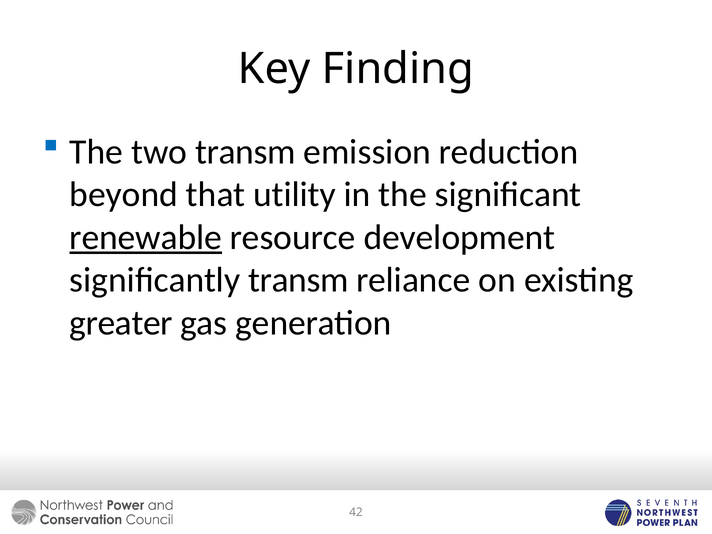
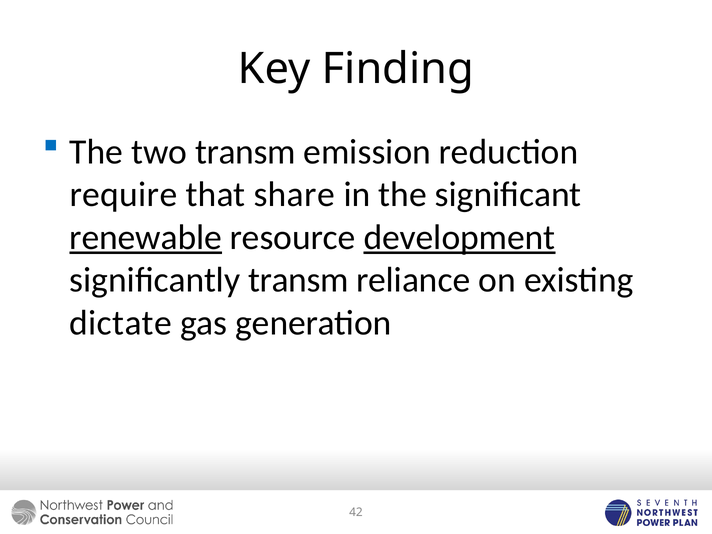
beyond: beyond -> require
utility: utility -> share
development underline: none -> present
greater: greater -> dictate
